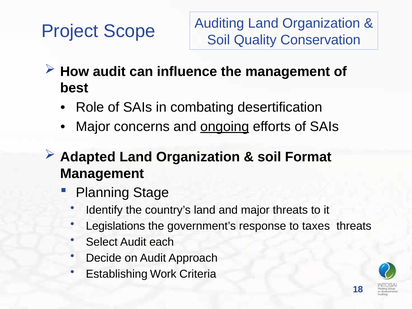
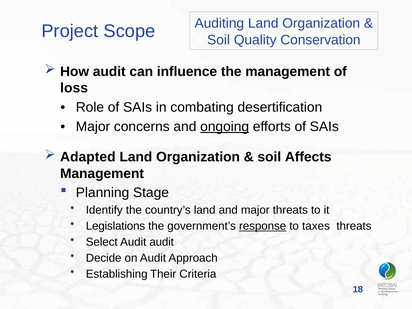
best: best -> loss
Format: Format -> Affects
response underline: none -> present
Audit each: each -> audit
Work: Work -> Their
